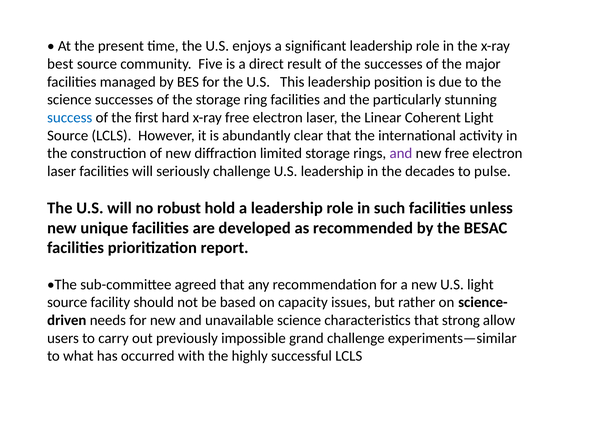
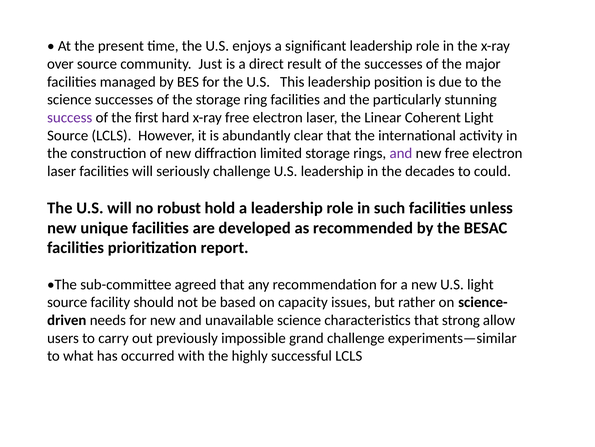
best: best -> over
Five: Five -> Just
success colour: blue -> purple
pulse: pulse -> could
